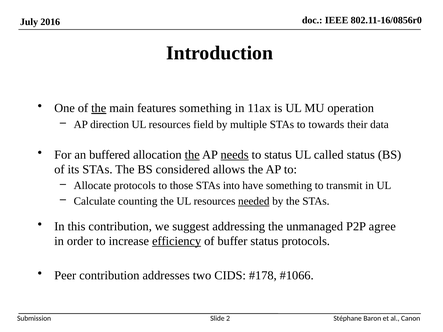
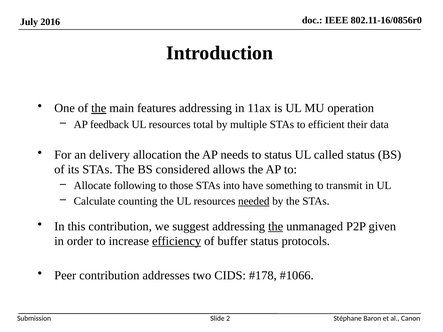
features something: something -> addressing
direction: direction -> feedback
field: field -> total
towards: towards -> efficient
buffered: buffered -> delivery
the at (192, 155) underline: present -> none
needs underline: present -> none
Allocate protocols: protocols -> following
the at (276, 226) underline: none -> present
agree: agree -> given
